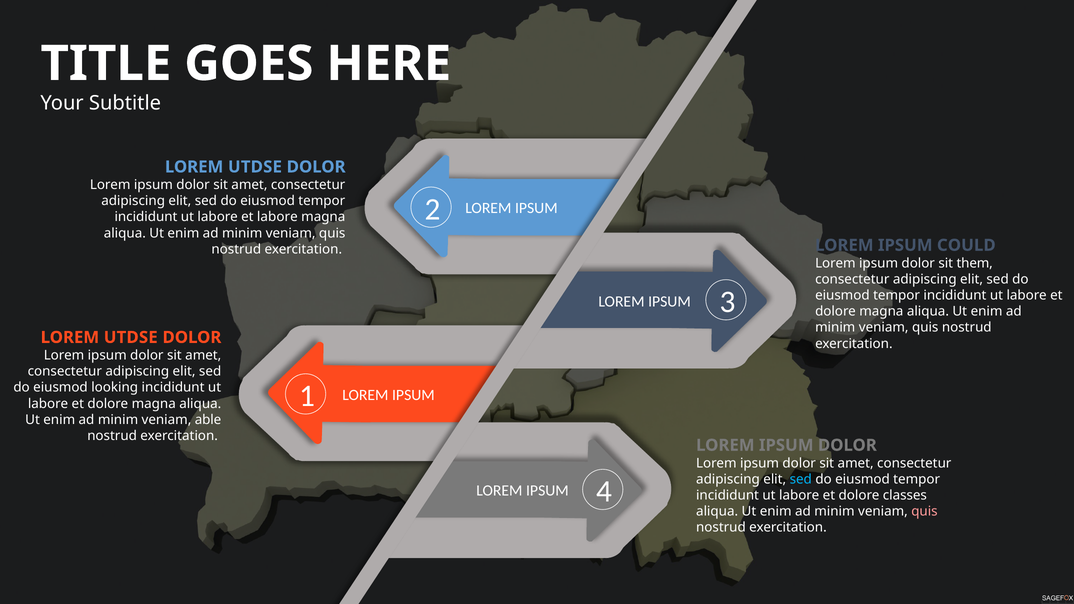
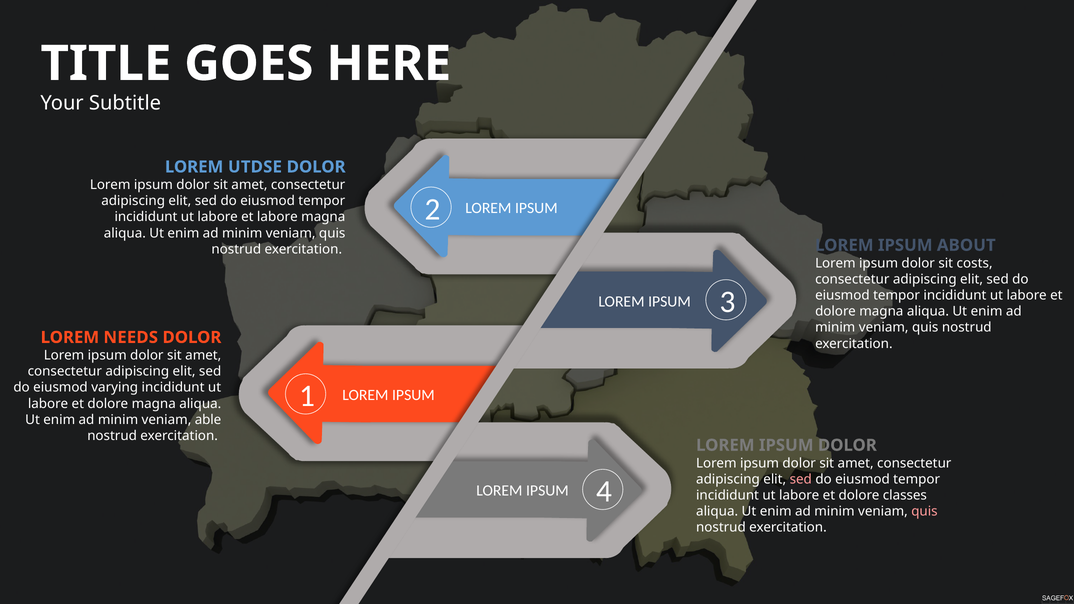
COULD: COULD -> ABOUT
them: them -> costs
UTDSE at (131, 337): UTDSE -> NEEDS
looking: looking -> varying
sed at (801, 479) colour: light blue -> pink
